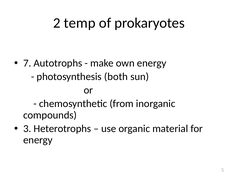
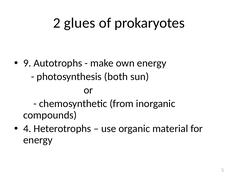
temp: temp -> glues
7: 7 -> 9
3: 3 -> 4
